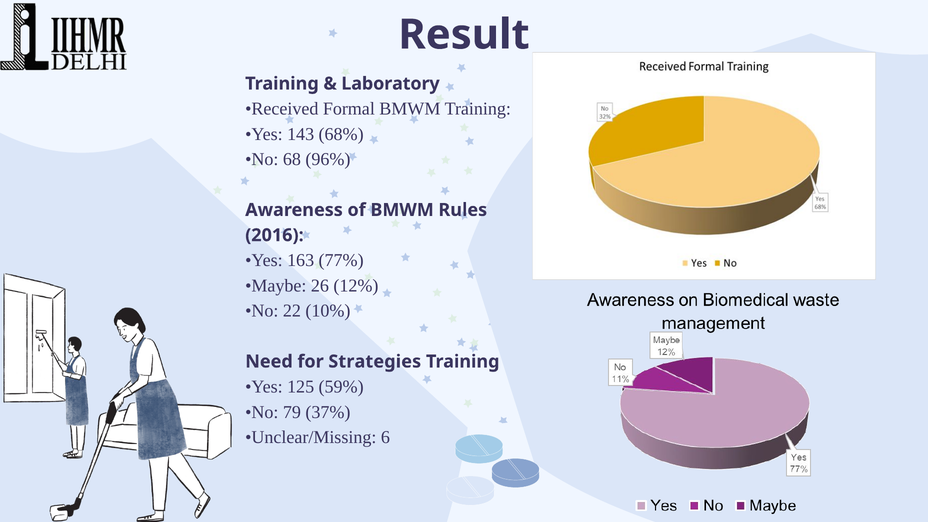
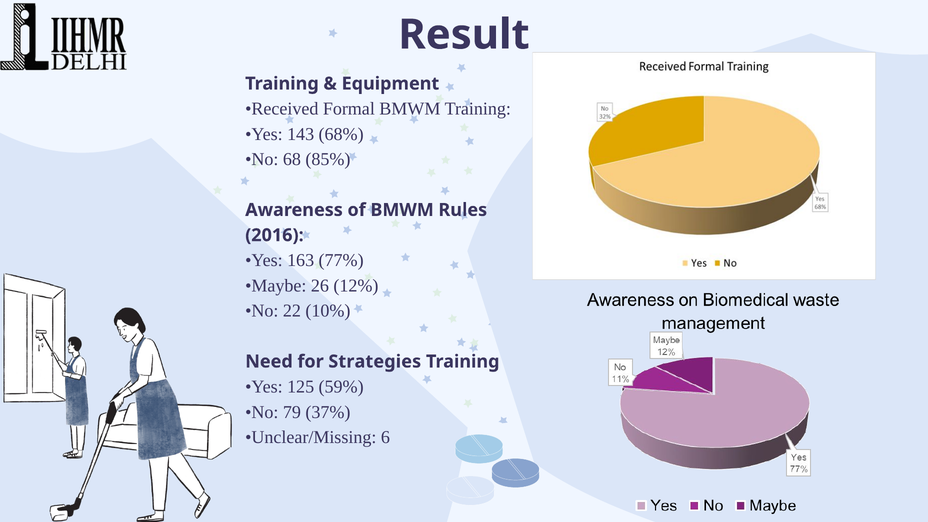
Laboratory: Laboratory -> Equipment
96%: 96% -> 85%
